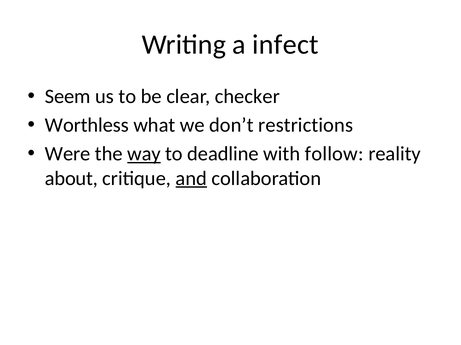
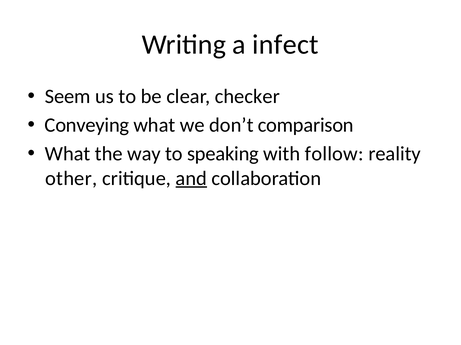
Worthless: Worthless -> Conveying
restrictions: restrictions -> comparison
Were at (68, 154): Were -> What
way underline: present -> none
deadline: deadline -> speaking
about: about -> other
